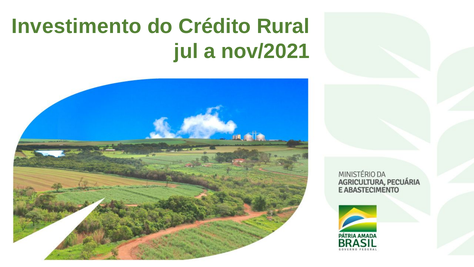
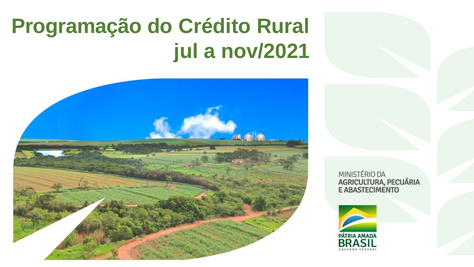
Investimento: Investimento -> Programação
